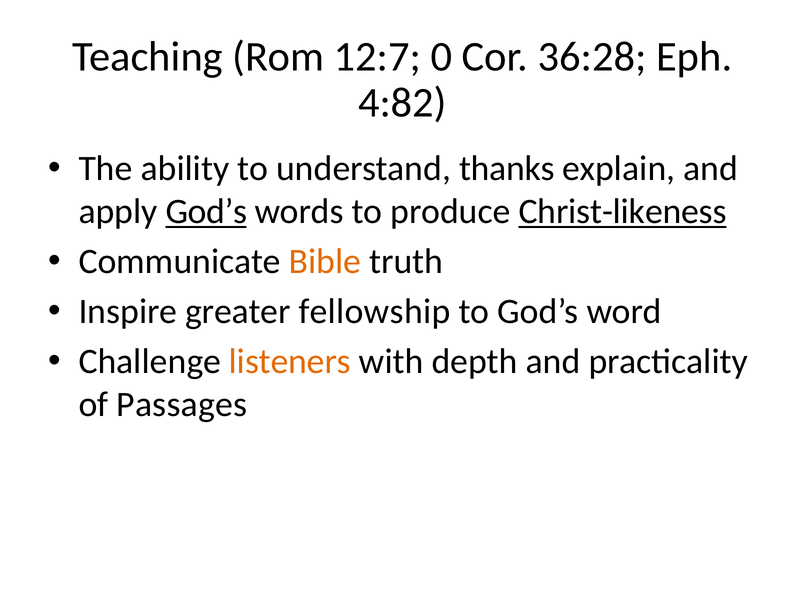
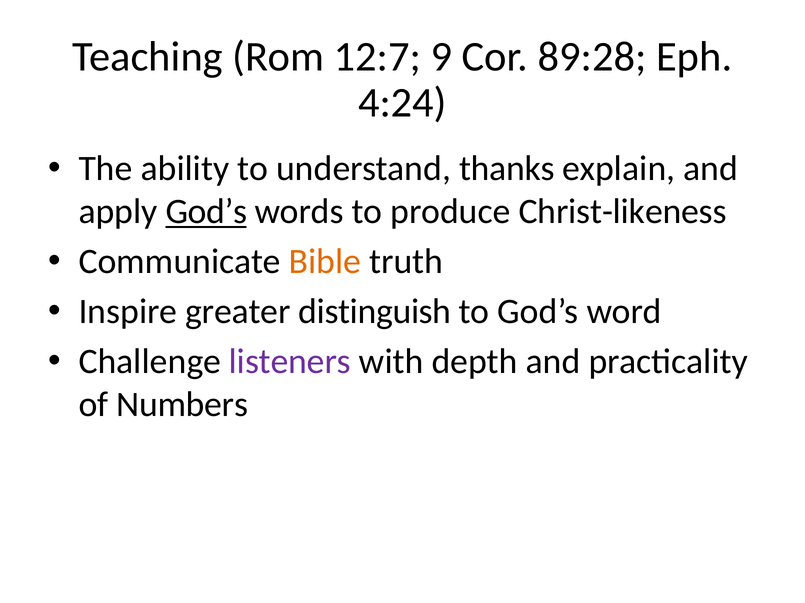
0: 0 -> 9
36:28: 36:28 -> 89:28
4:82: 4:82 -> 4:24
Christ-likeness underline: present -> none
fellowship: fellowship -> distinguish
listeners colour: orange -> purple
Passages: Passages -> Numbers
